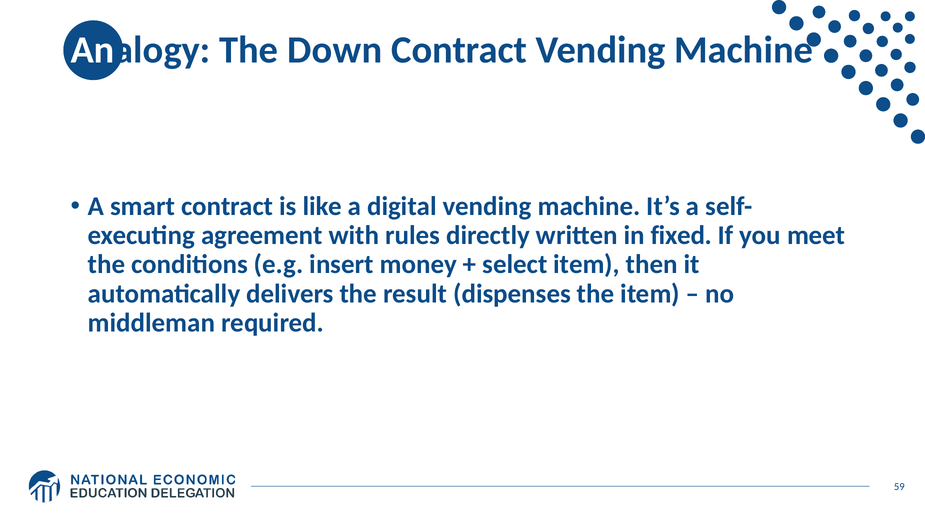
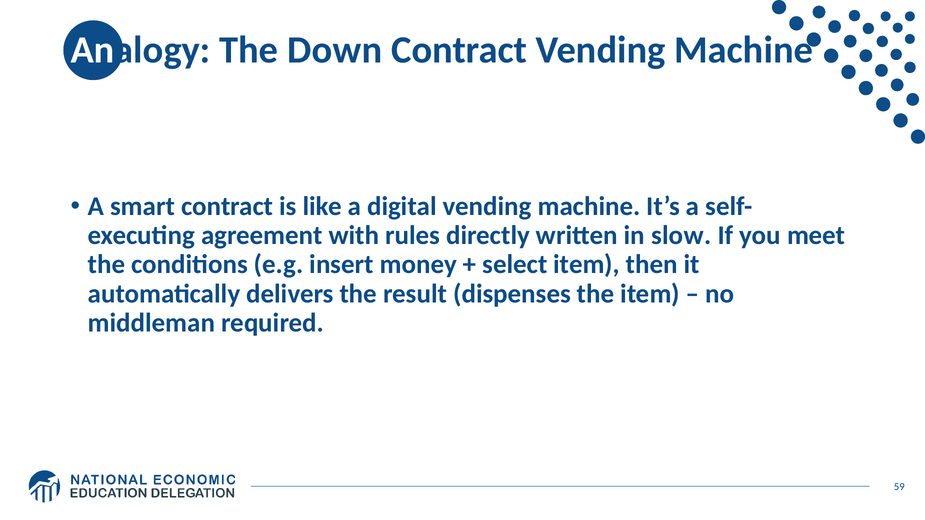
fixed: fixed -> slow
